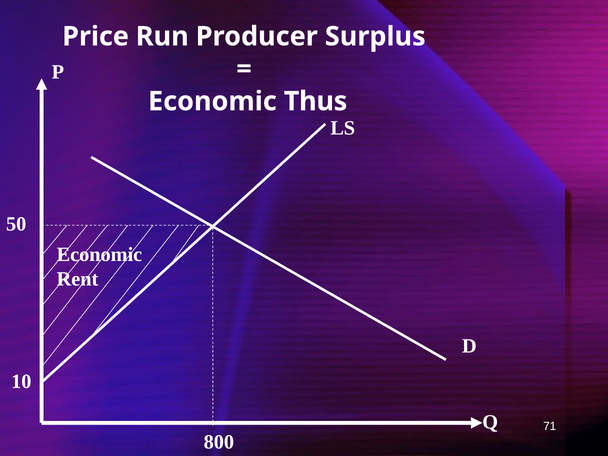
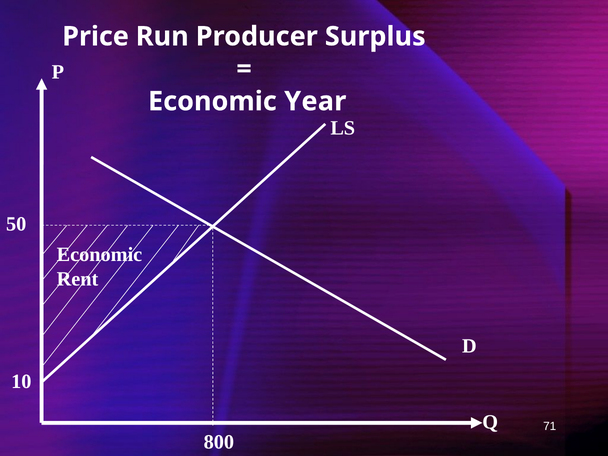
Thus: Thus -> Year
